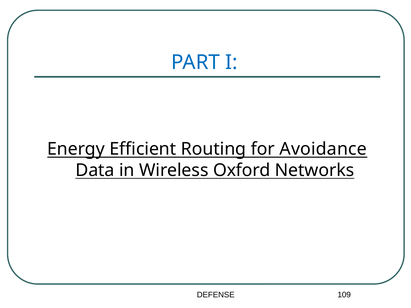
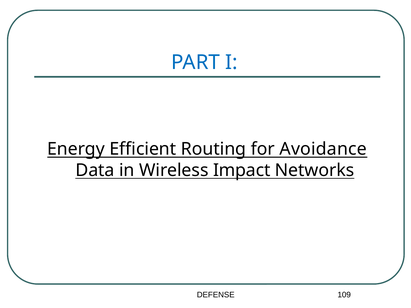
Oxford: Oxford -> Impact
